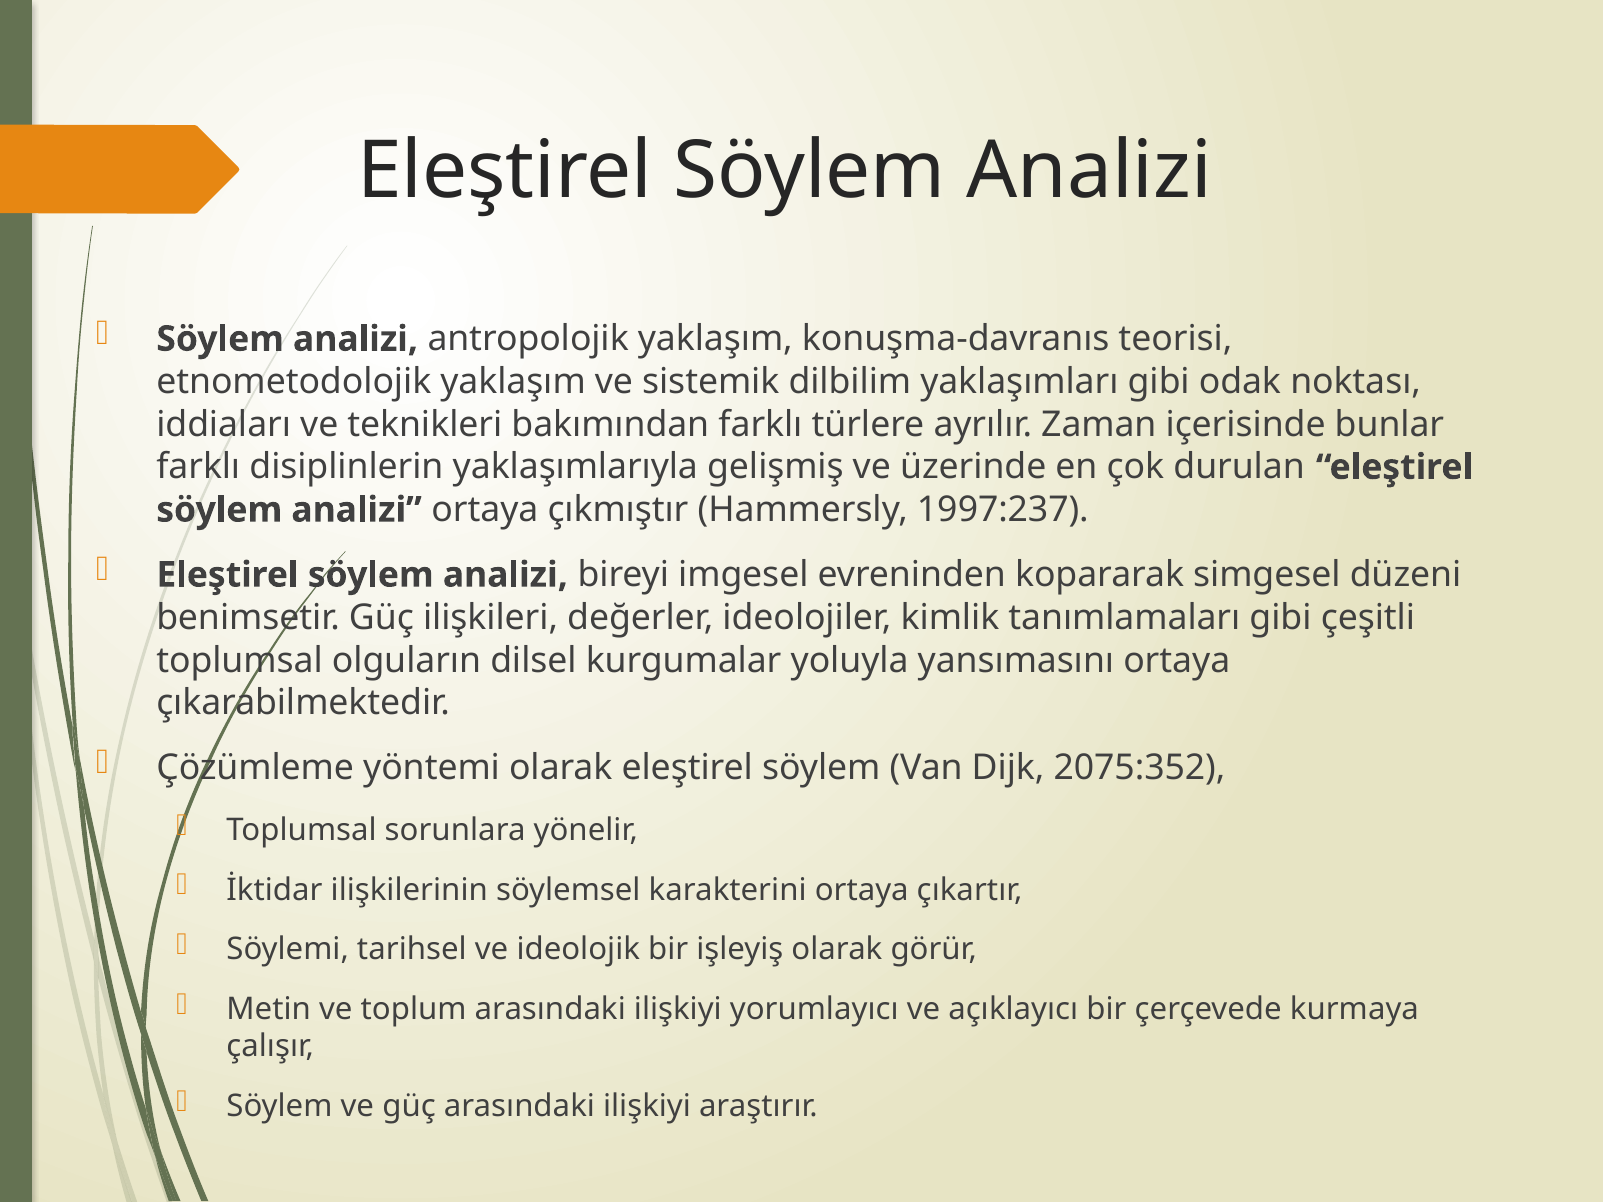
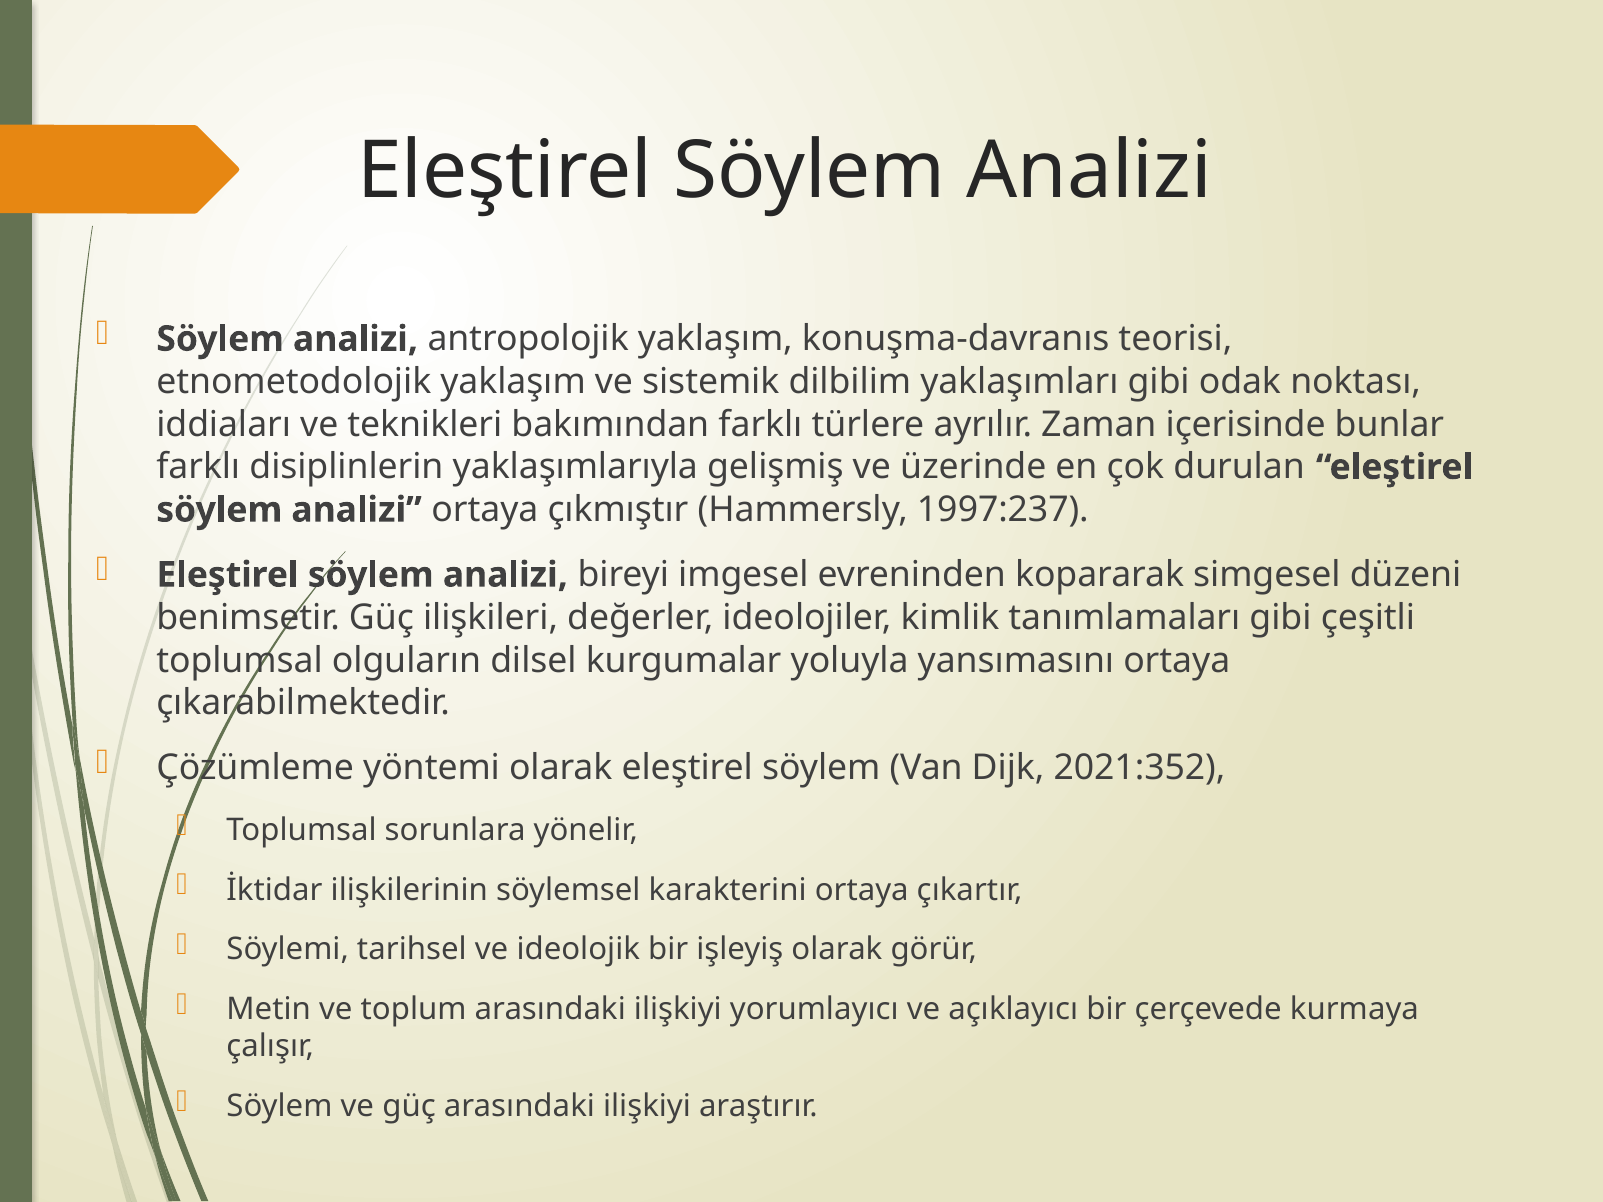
2075:352: 2075:352 -> 2021:352
